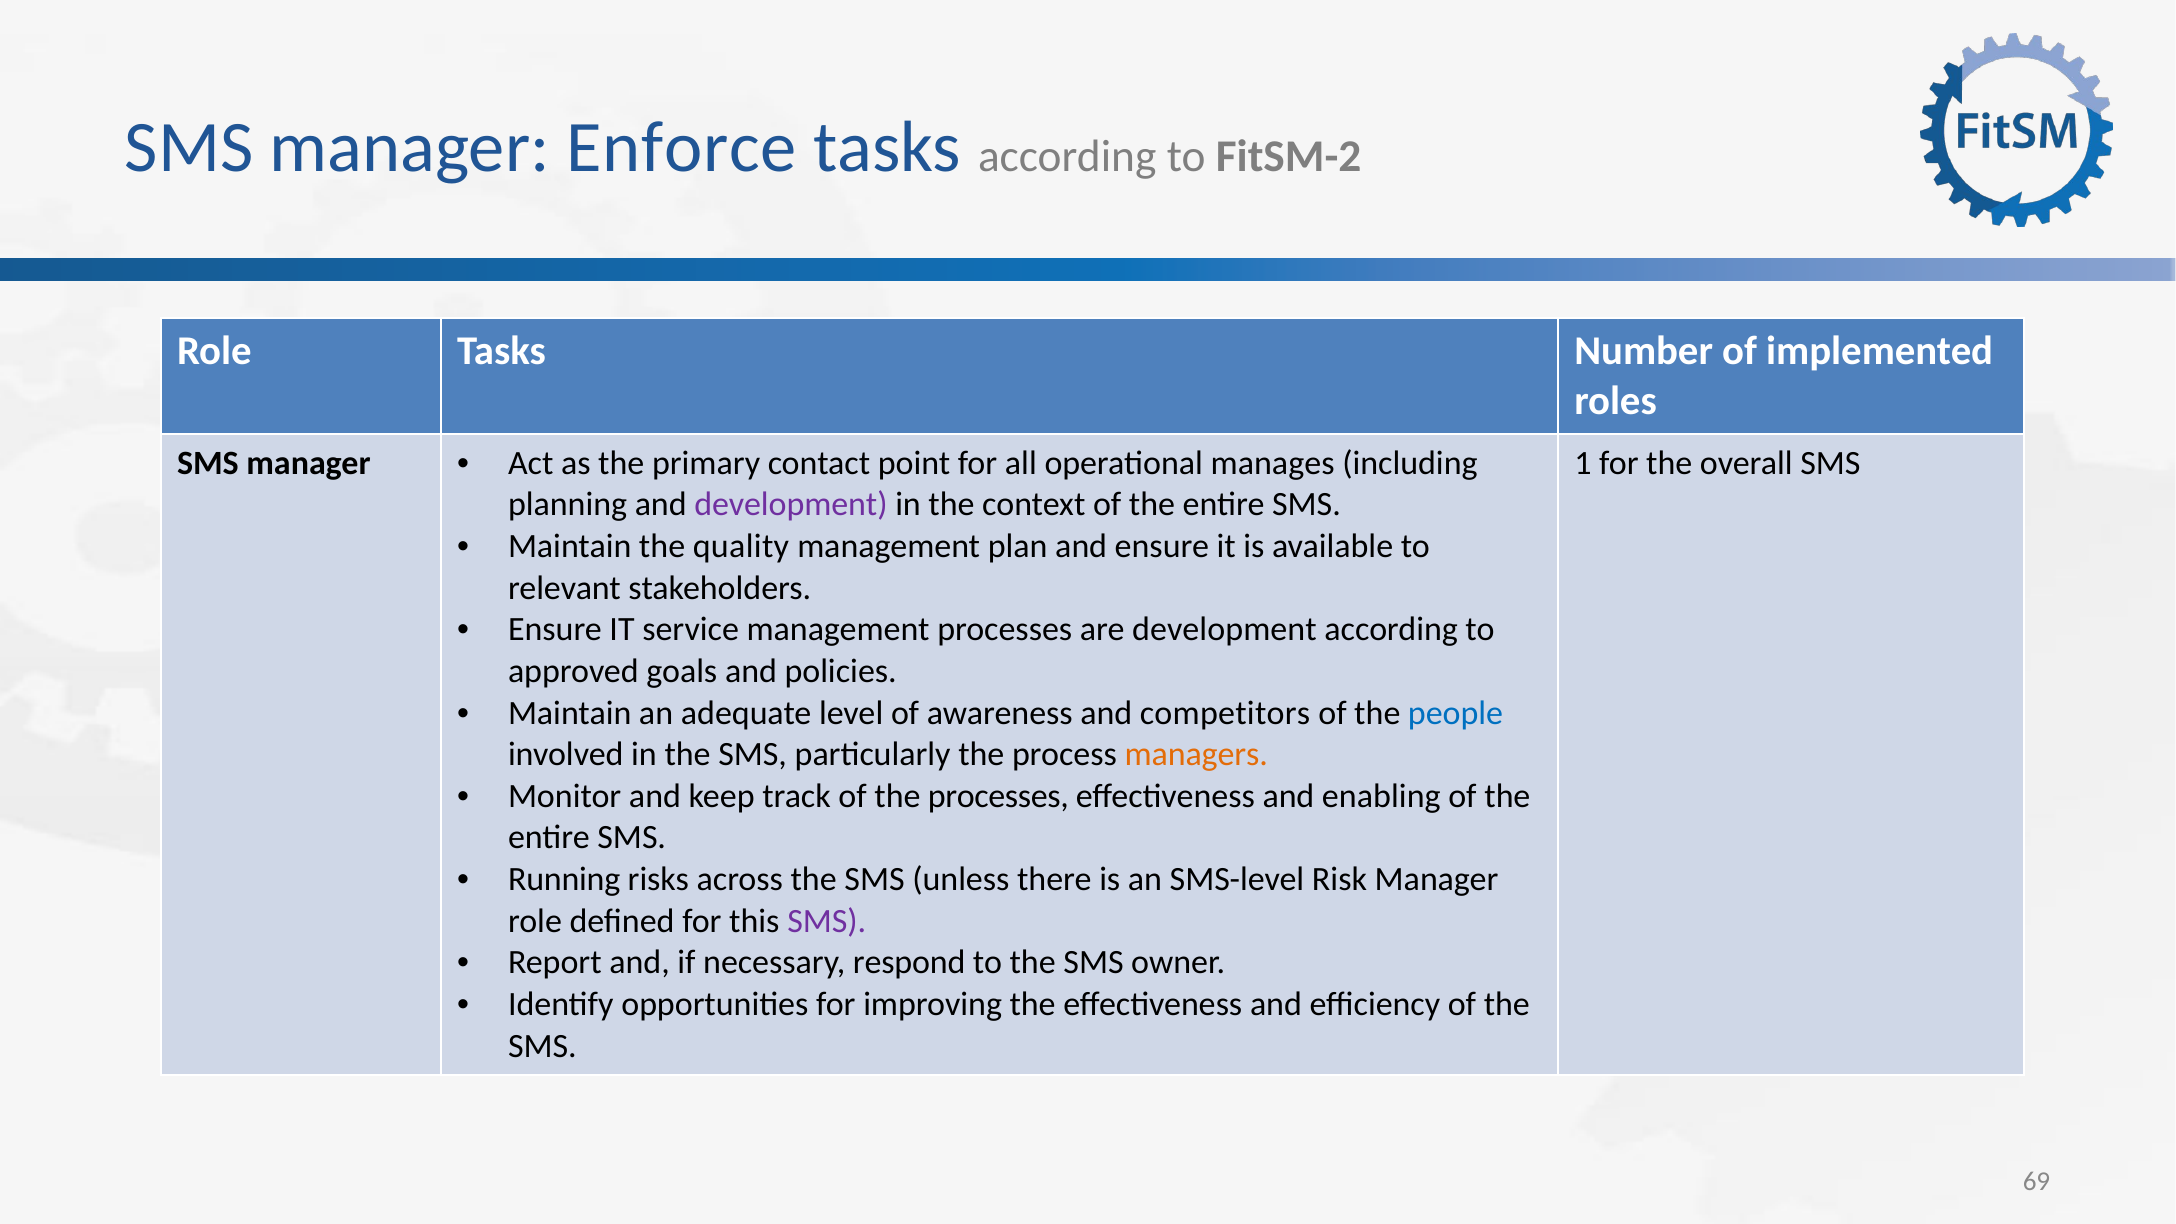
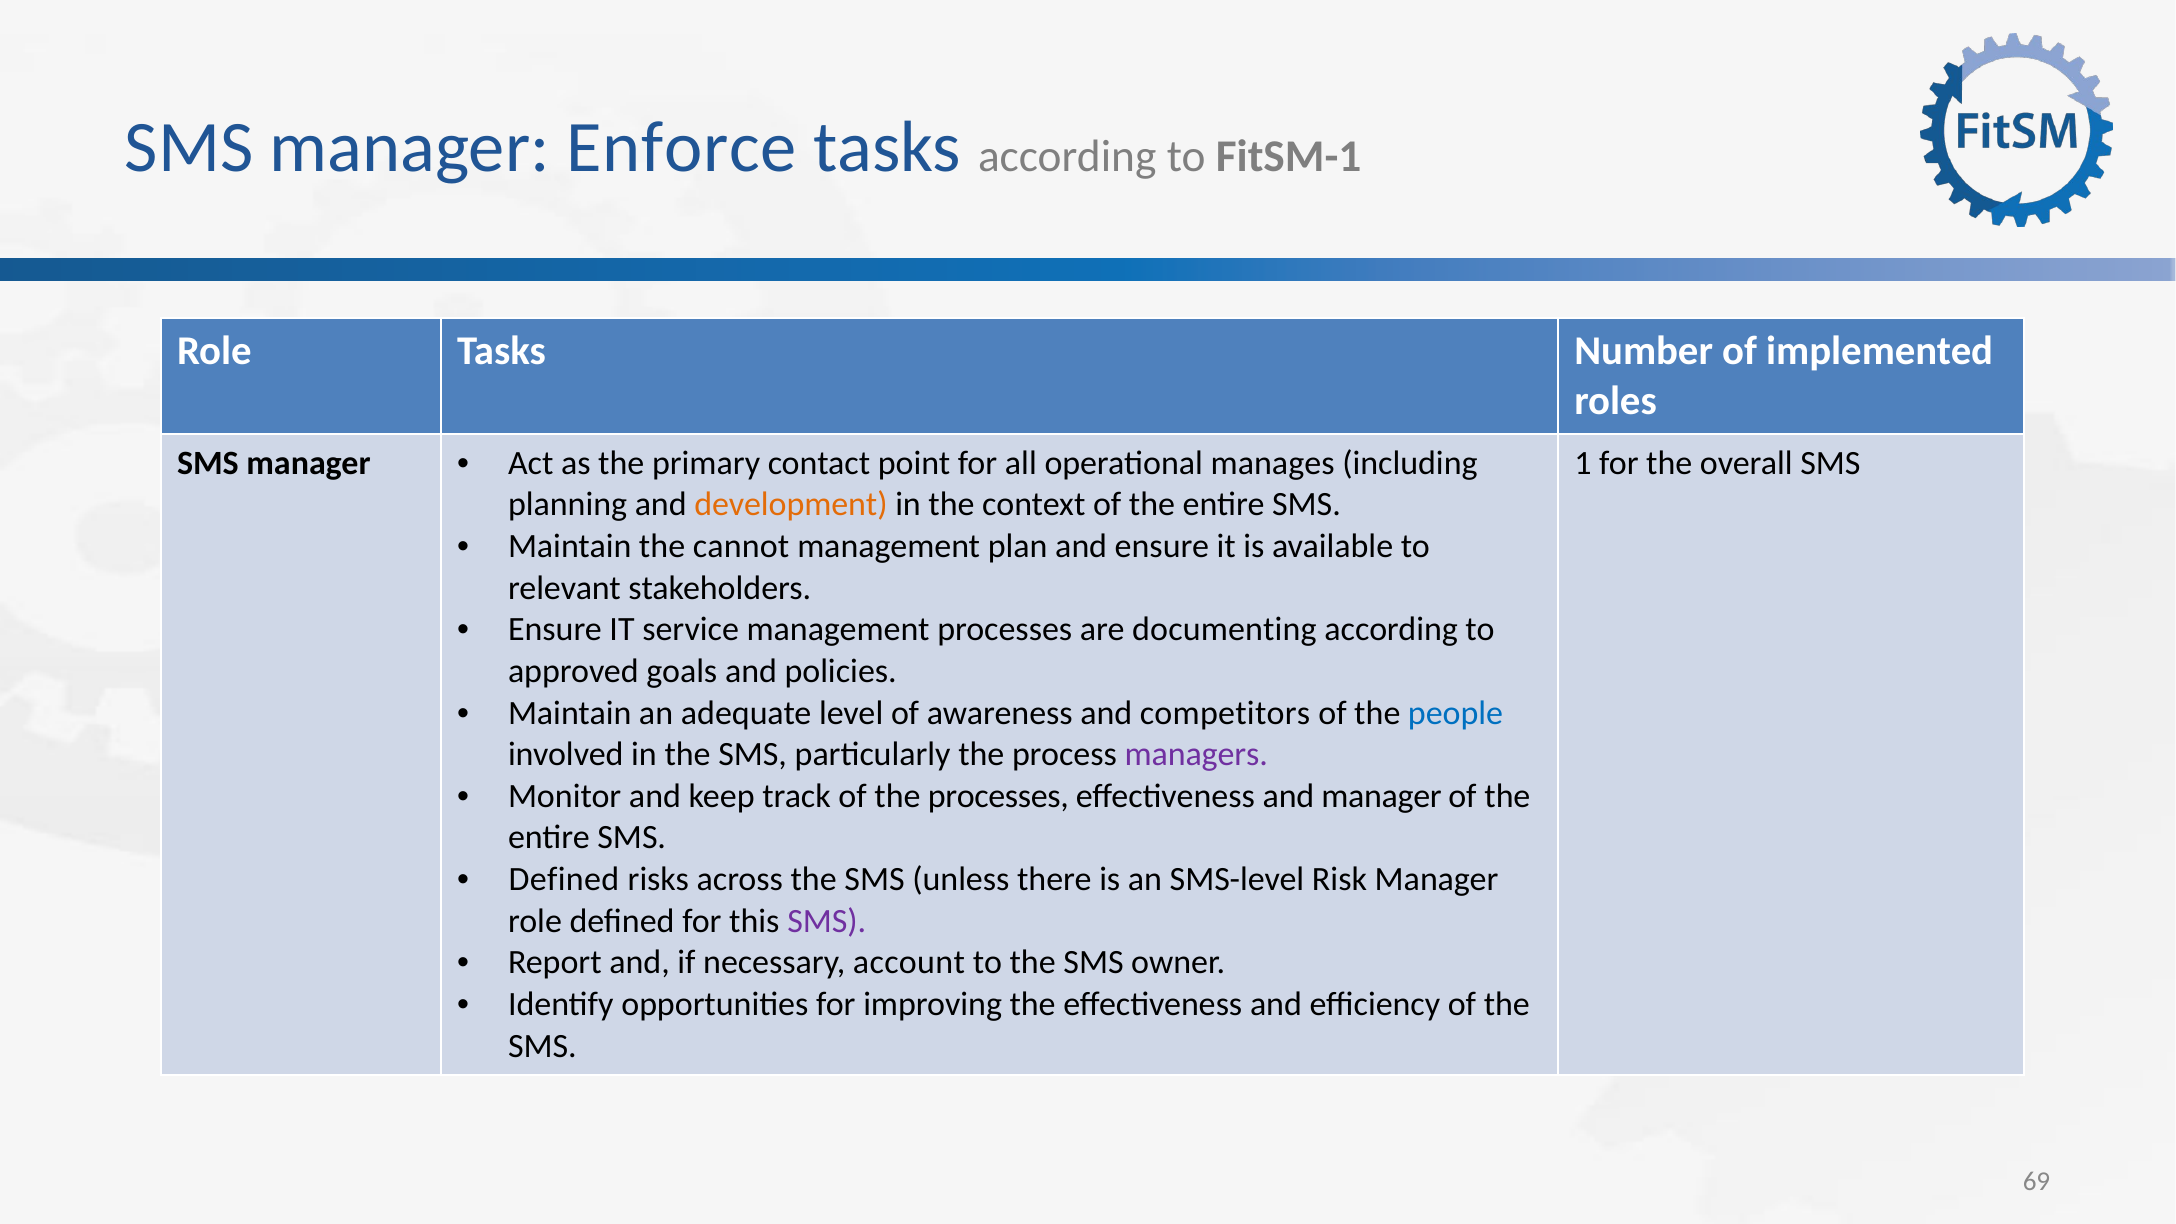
FitSM-2: FitSM-2 -> FitSM-1
development at (791, 505) colour: purple -> orange
quality: quality -> cannot
are development: development -> documenting
managers colour: orange -> purple
and enabling: enabling -> manager
Running at (564, 879): Running -> Defined
respond: respond -> account
